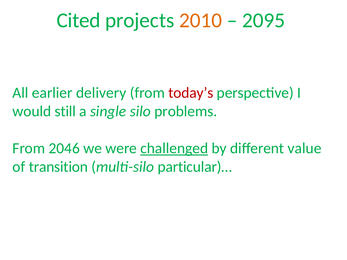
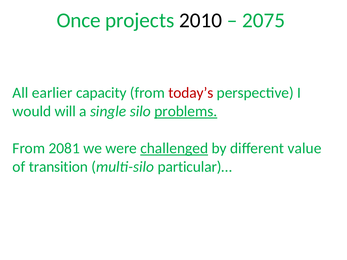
Cited: Cited -> Once
2010 colour: orange -> black
2095: 2095 -> 2075
delivery: delivery -> capacity
still: still -> will
problems underline: none -> present
2046: 2046 -> 2081
